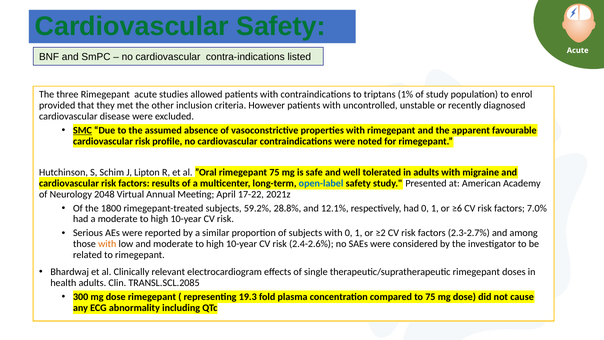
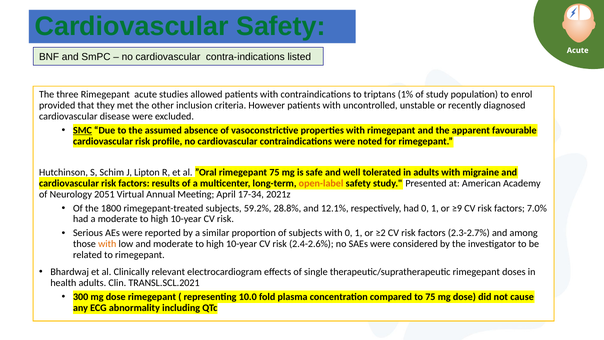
open-label colour: blue -> orange
2048: 2048 -> 2051
17-22: 17-22 -> 17-34
≥6: ≥6 -> ≥9
TRANSL.SCL.2085: TRANSL.SCL.2085 -> TRANSL.SCL.2021
19.3: 19.3 -> 10.0
